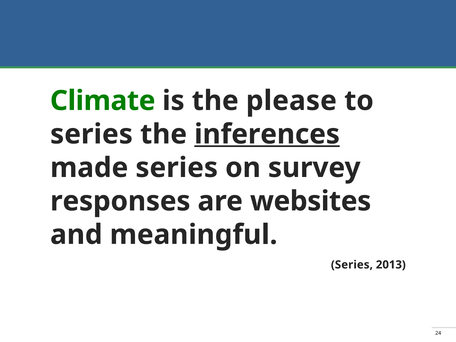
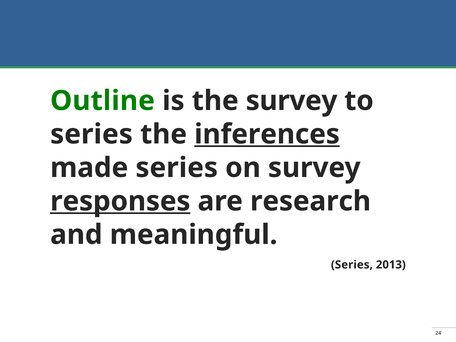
Climate: Climate -> Outline
the please: please -> survey
responses underline: none -> present
websites: websites -> research
